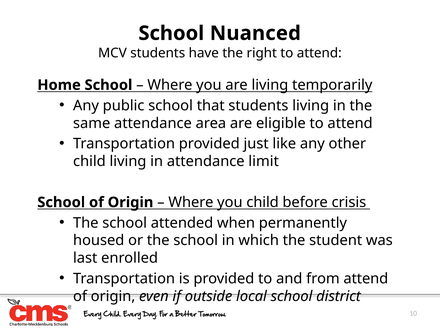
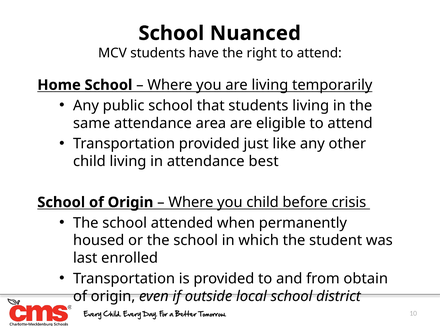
limit: limit -> best
from attend: attend -> obtain
